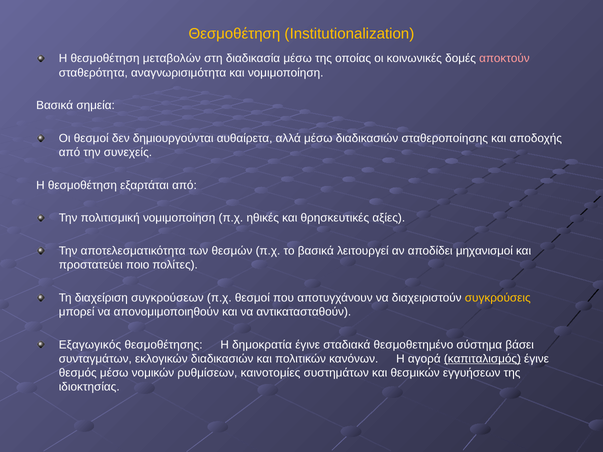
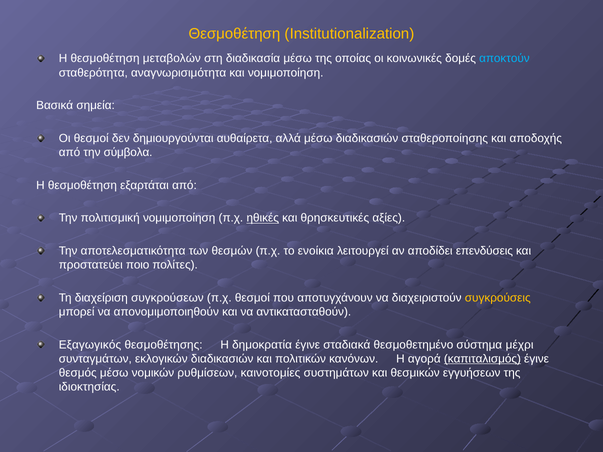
αποκτούν colour: pink -> light blue
συνεχείς: συνεχείς -> σύμβολα
ηθικές underline: none -> present
το βασικά: βασικά -> ενοίκια
μηχανισμοί: μηχανισμοί -> επενδύσεις
βάσει: βάσει -> μέχρι
